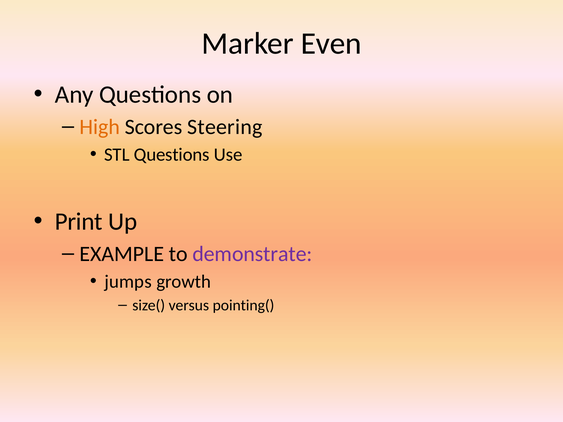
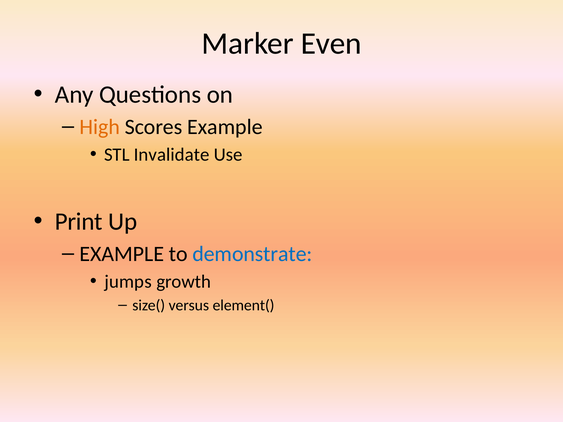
Scores Steering: Steering -> Example
STL Questions: Questions -> Invalidate
demonstrate colour: purple -> blue
pointing(: pointing( -> element(
